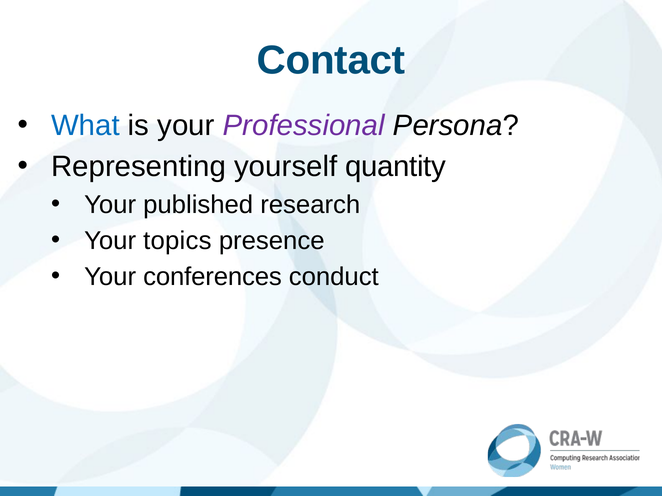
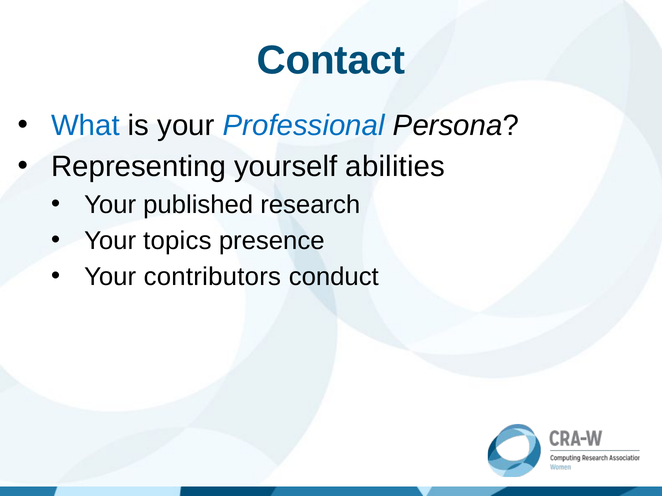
Professional colour: purple -> blue
quantity: quantity -> abilities
conferences: conferences -> contributors
